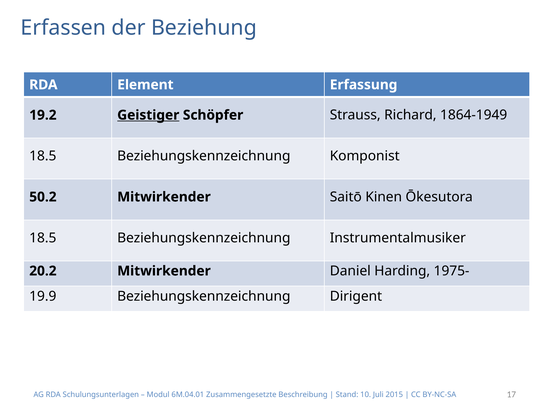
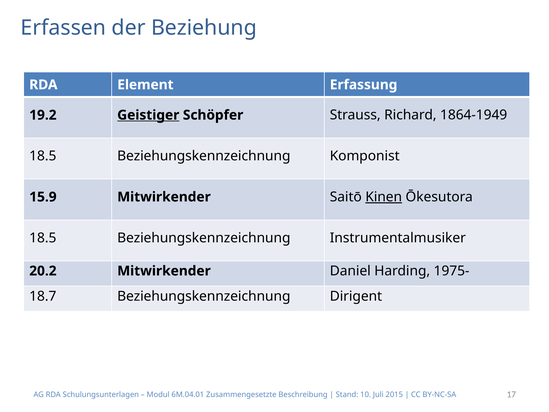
50.2: 50.2 -> 15.9
Kinen underline: none -> present
19.9: 19.9 -> 18.7
